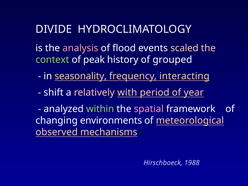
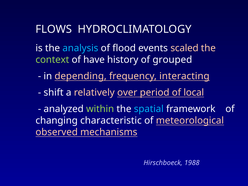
DIVIDE: DIVIDE -> FLOWS
analysis colour: pink -> light blue
peak: peak -> have
seasonality: seasonality -> depending
with: with -> over
year: year -> local
spatial colour: pink -> light blue
environments: environments -> characteristic
